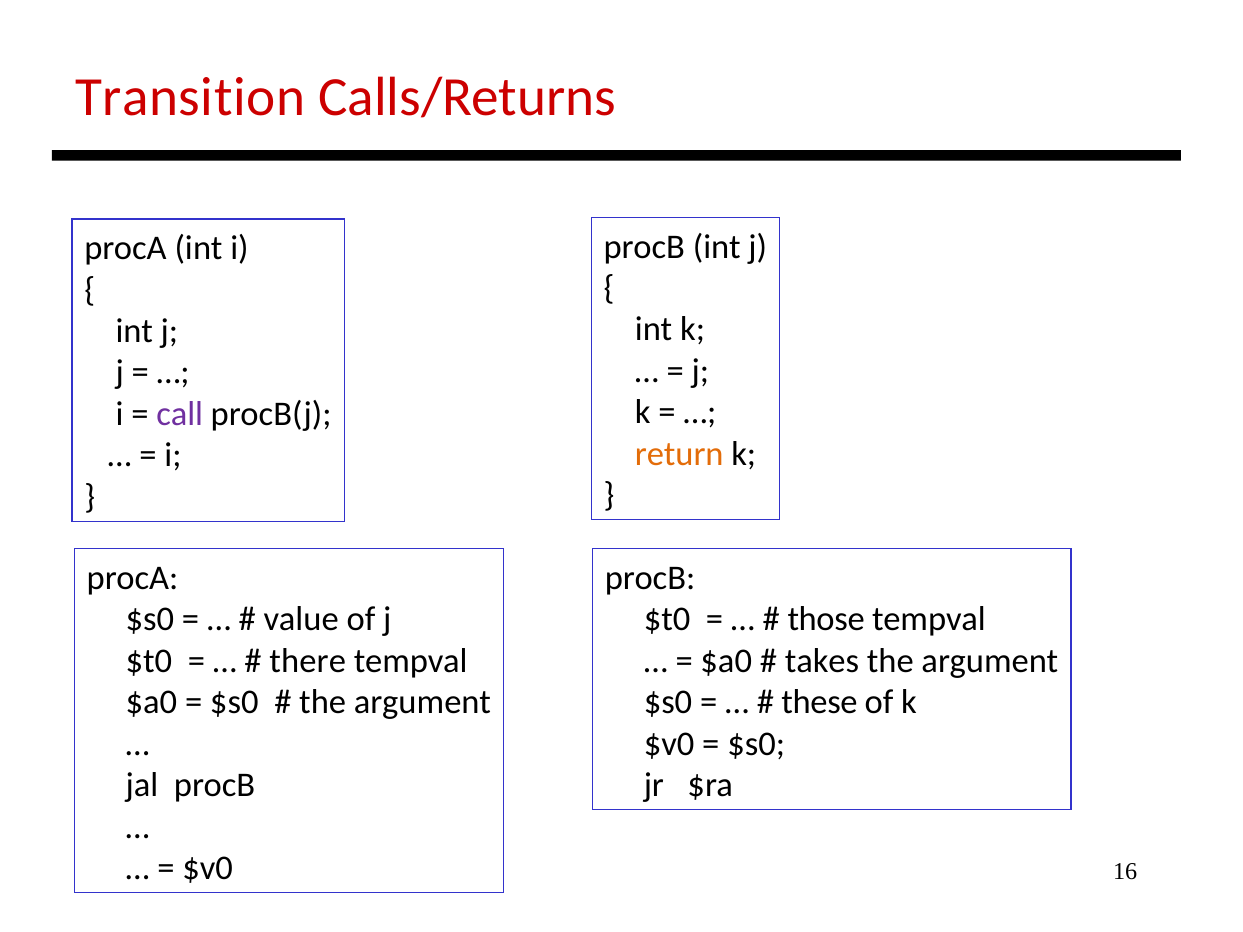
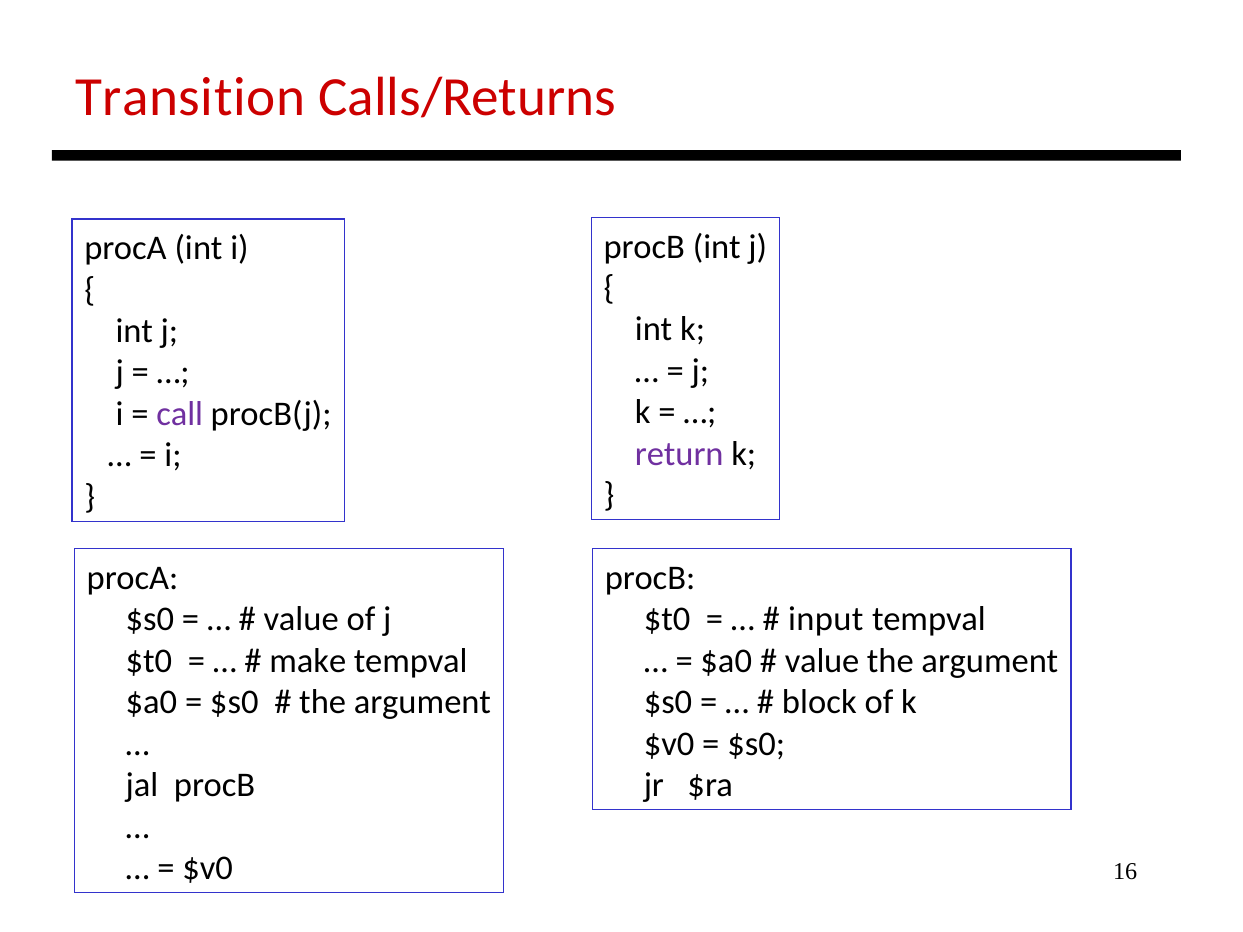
return colour: orange -> purple
those: those -> input
there: there -> make
takes at (822, 661): takes -> value
these: these -> block
